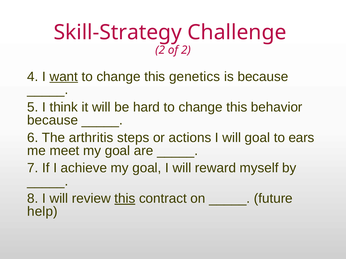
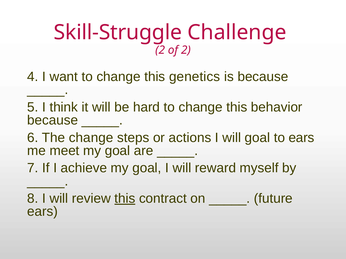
Skill-Strategy: Skill-Strategy -> Skill-Struggle
want underline: present -> none
The arthritis: arthritis -> change
help at (42, 212): help -> ears
